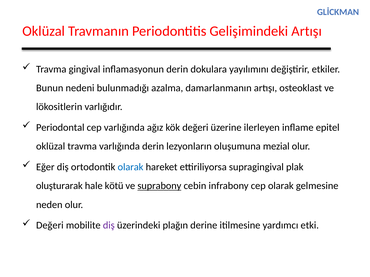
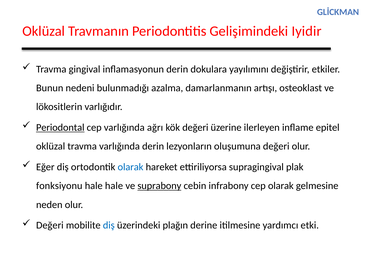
Gelişimindeki Artışı: Artışı -> Iyidir
Periodontal underline: none -> present
ağız: ağız -> ağrı
oluşumuna mezial: mezial -> değeri
oluşturarak: oluşturarak -> fonksiyonu
hale kötü: kötü -> hale
diş at (109, 226) colour: purple -> blue
